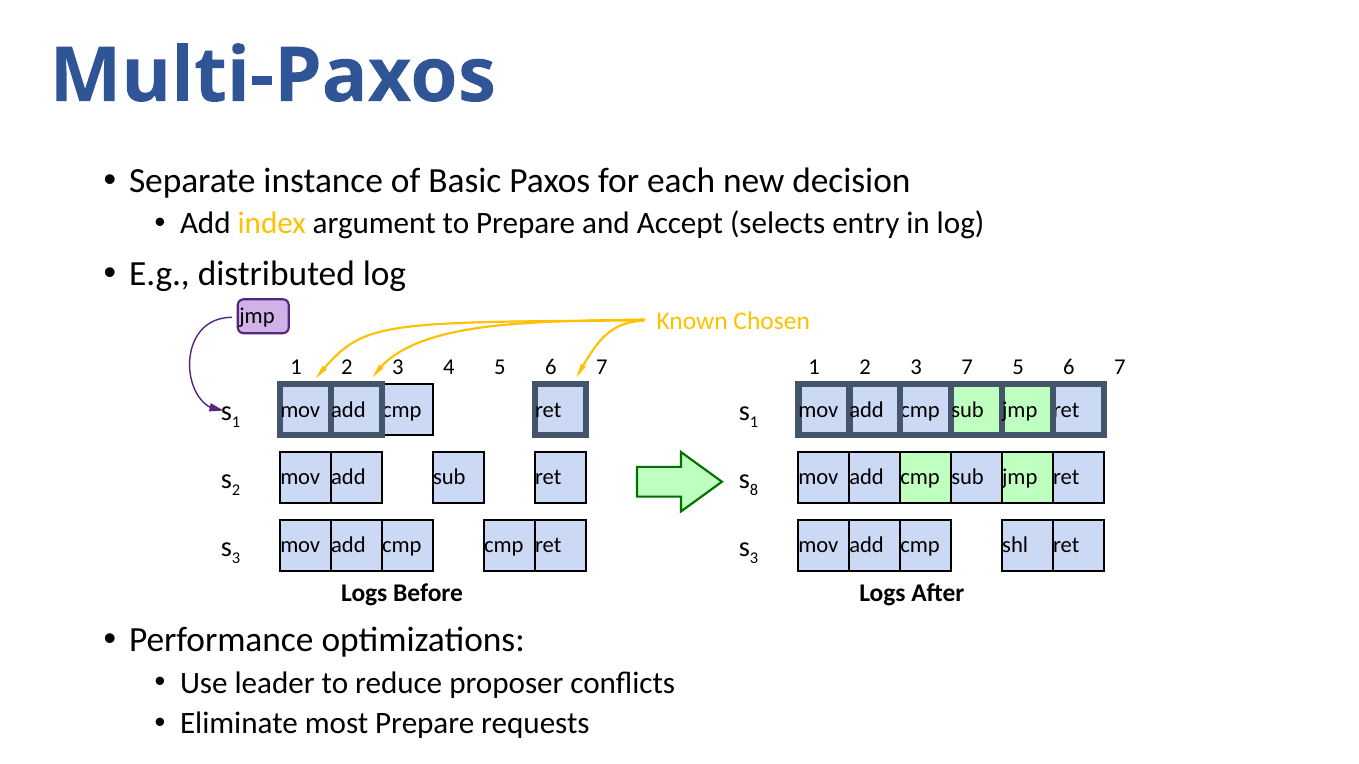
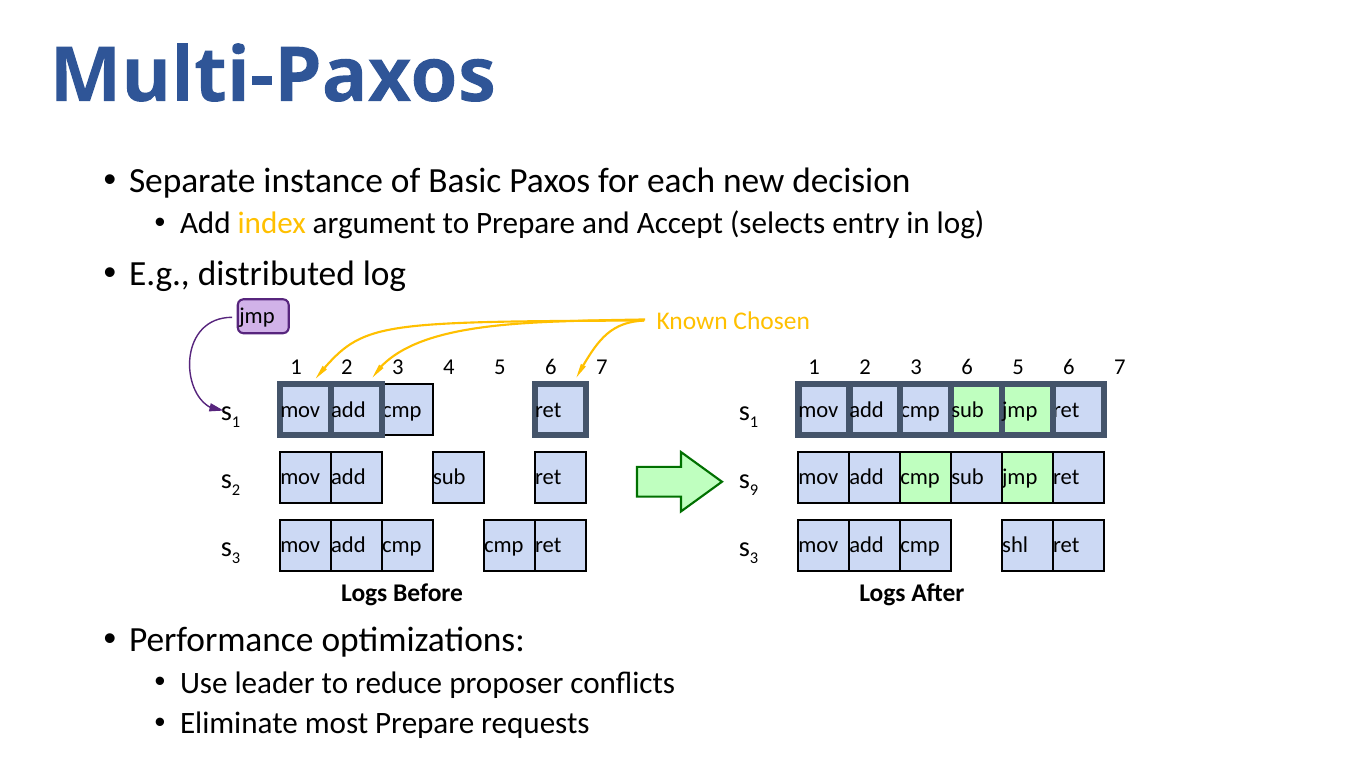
3 7: 7 -> 6
8: 8 -> 9
